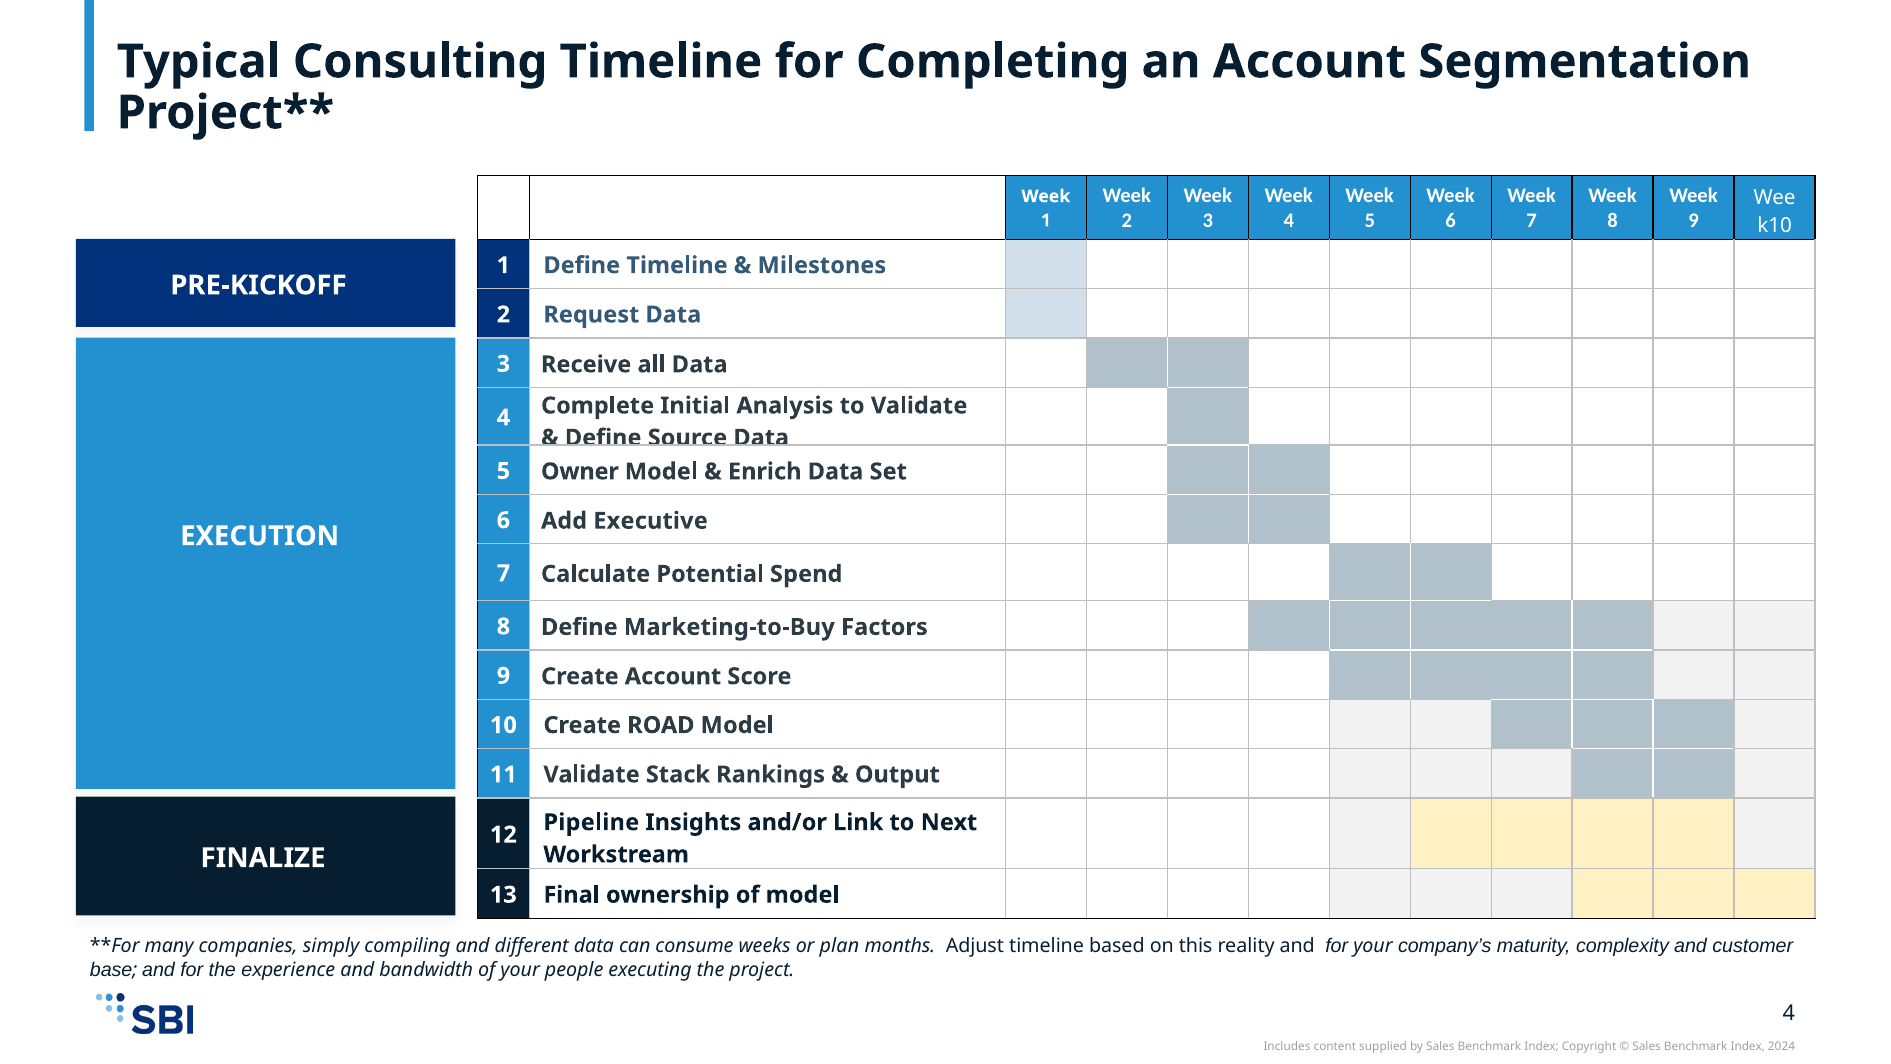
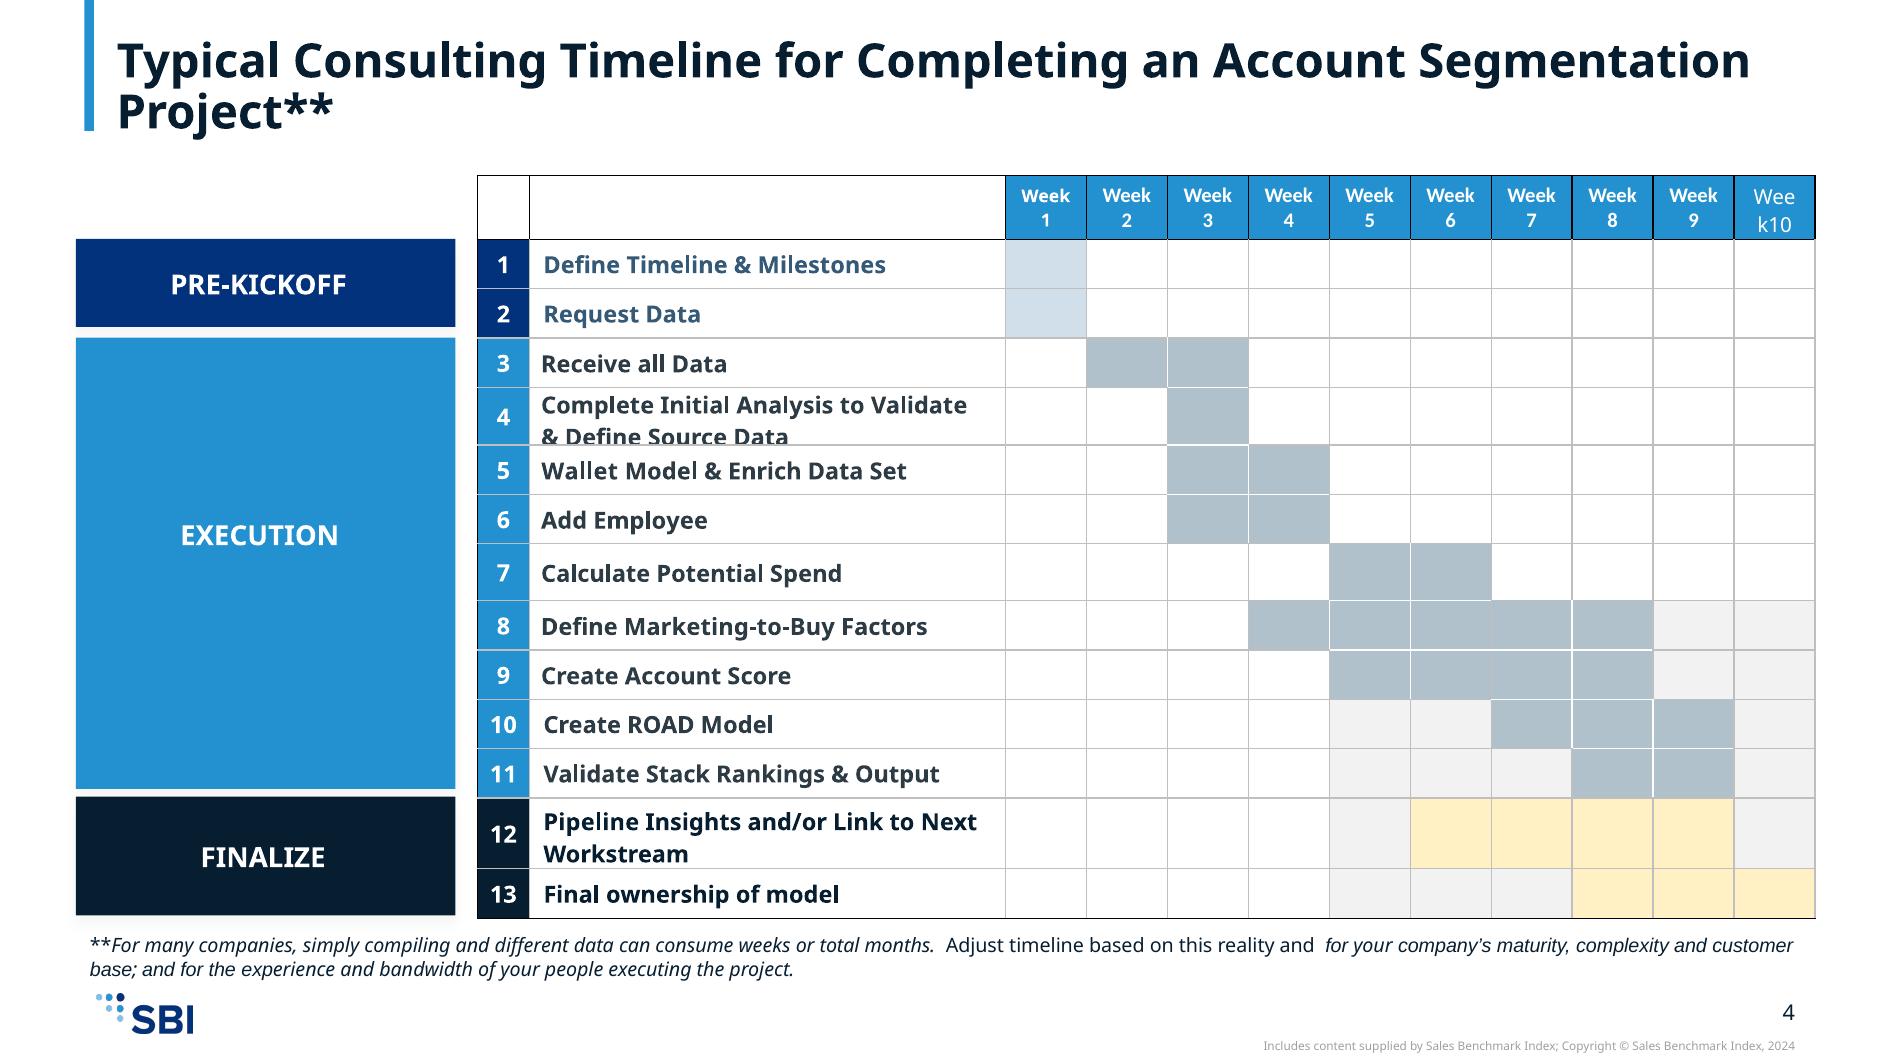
Owner: Owner -> Wallet
Executive: Executive -> Employee
plan: plan -> total
